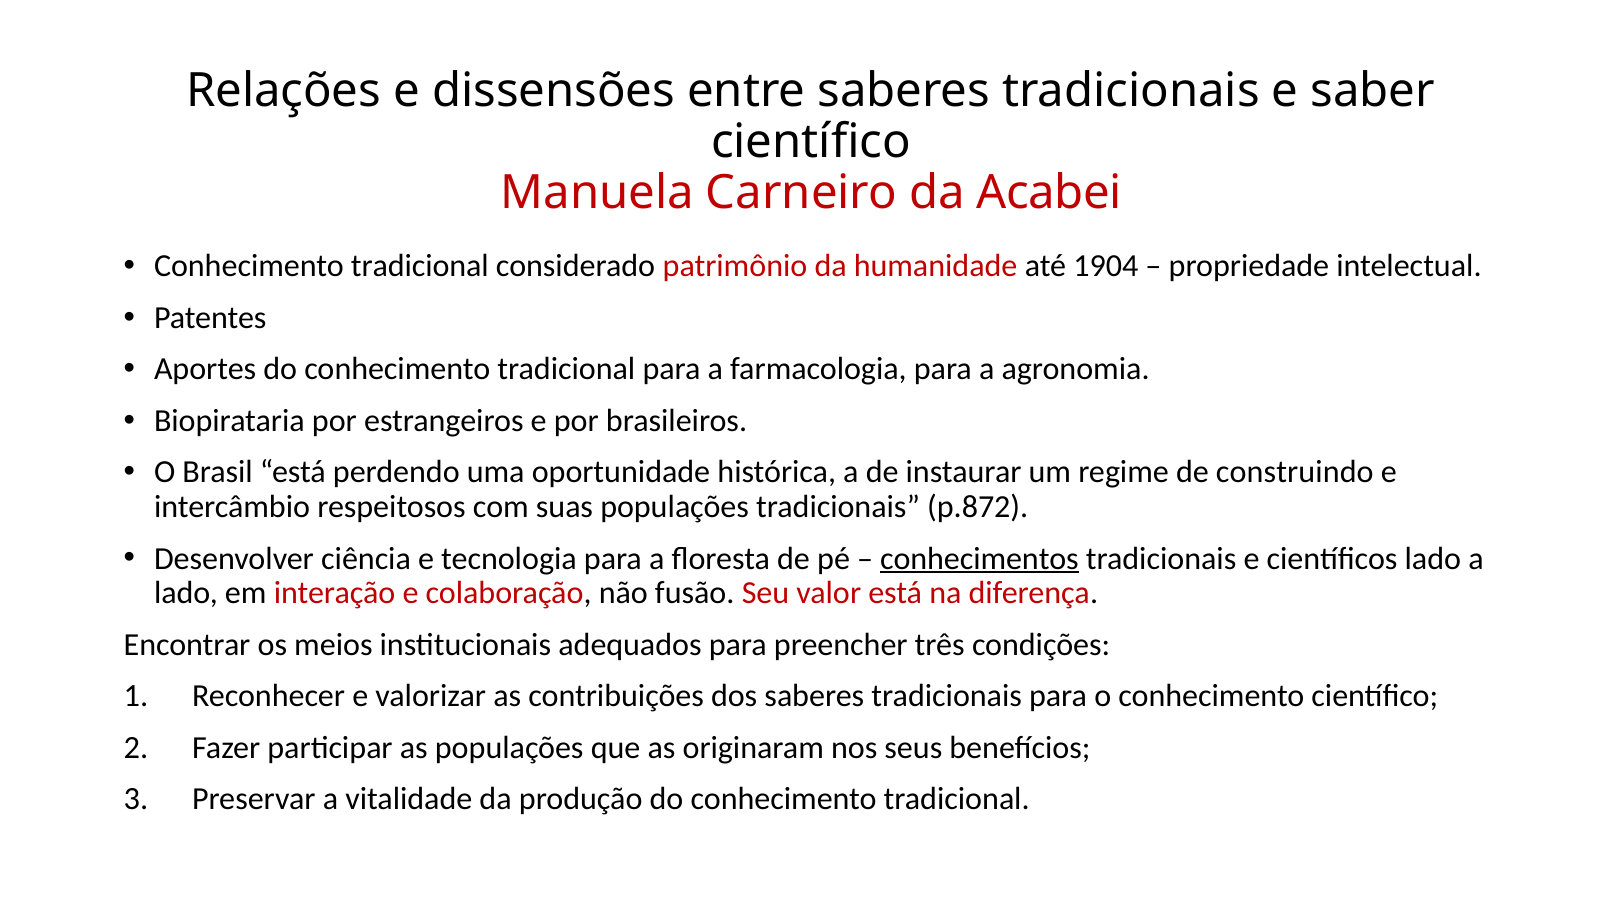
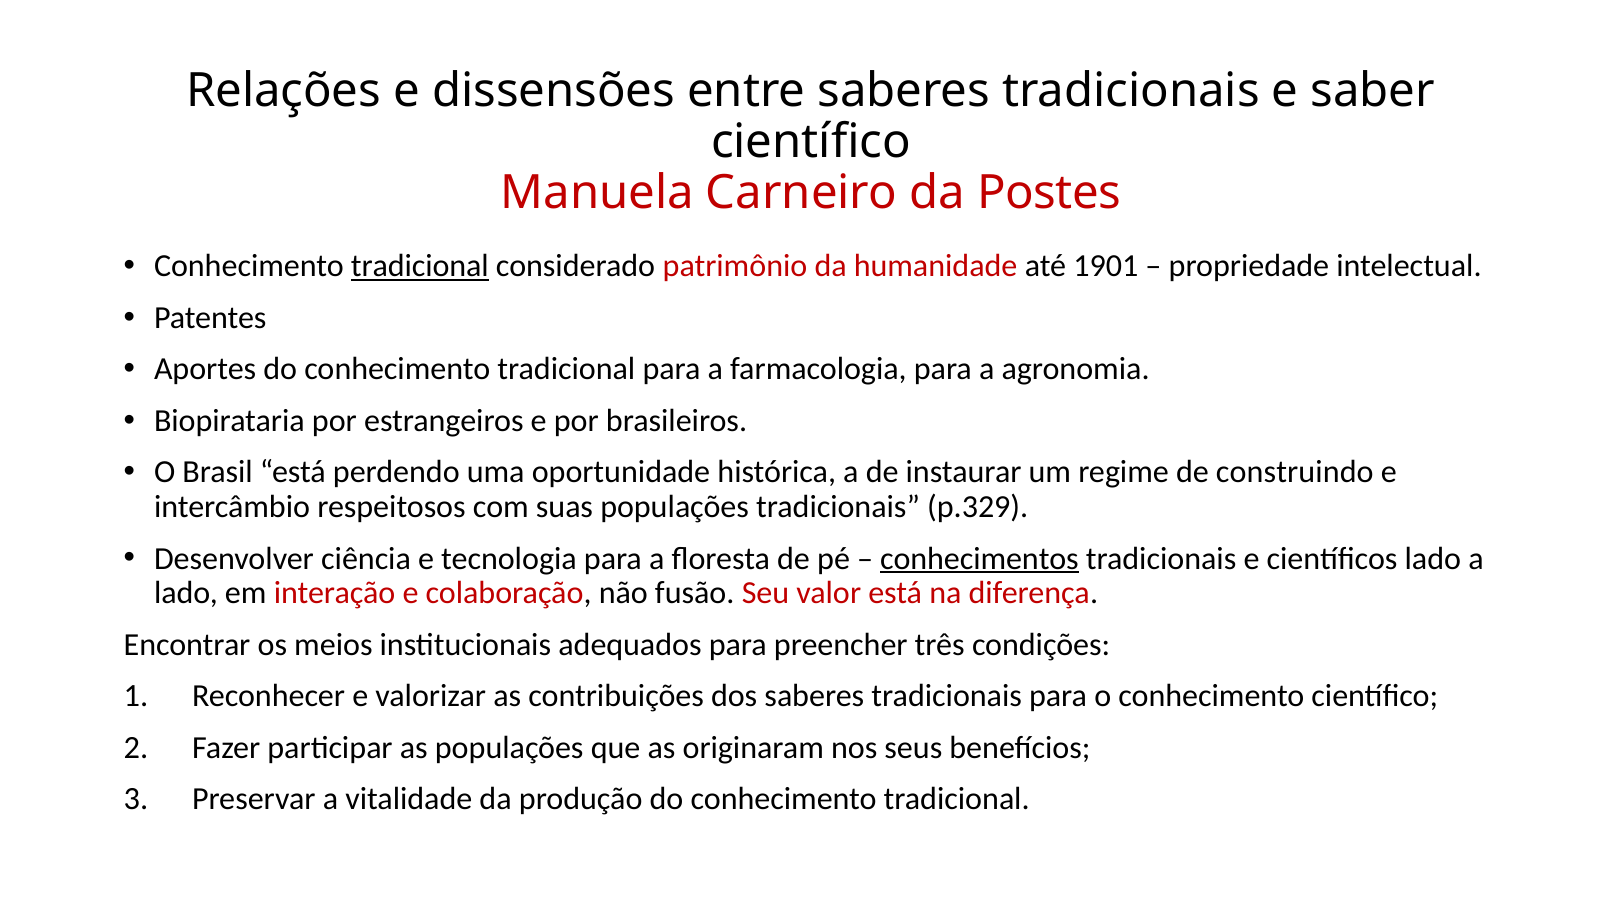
Acabei: Acabei -> Postes
tradicional at (420, 266) underline: none -> present
1904: 1904 -> 1901
p.872: p.872 -> p.329
